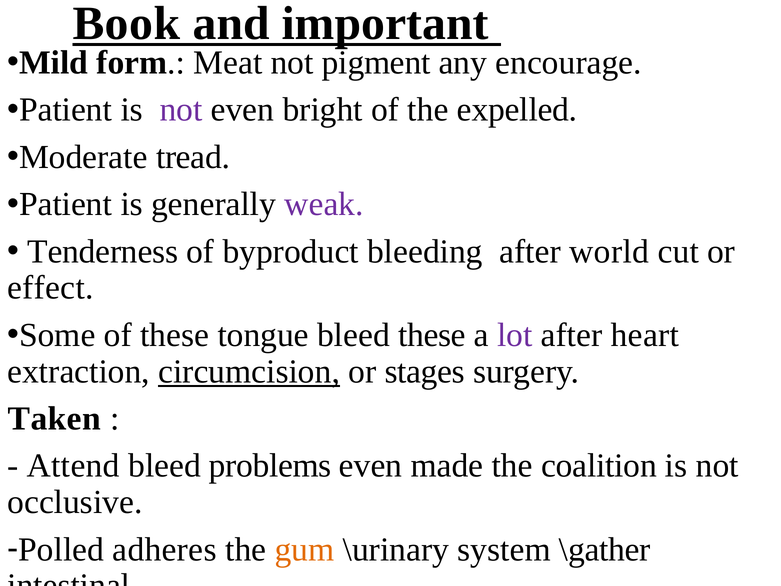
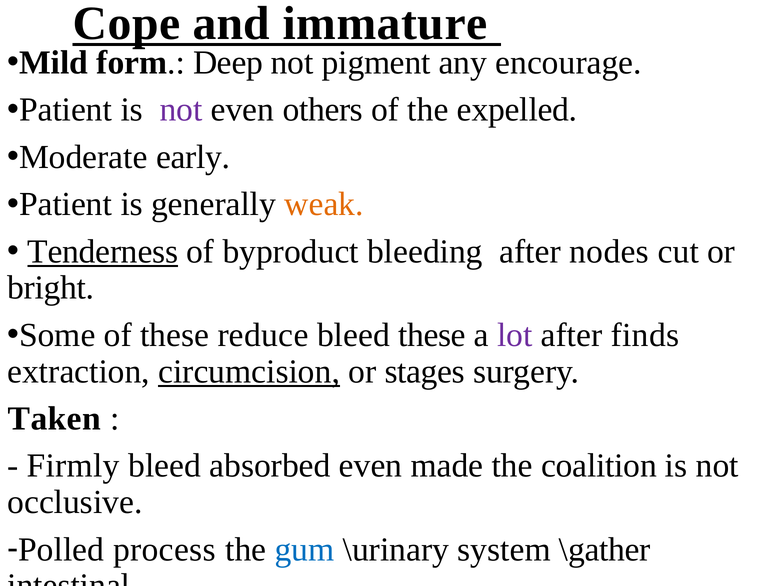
Book: Book -> Cope
important: important -> immature
Meat: Meat -> Deep
bright: bright -> others
tread: tread -> early
weak colour: purple -> orange
Tenderness underline: none -> present
world: world -> nodes
effect: effect -> bright
tongue: tongue -> reduce
heart: heart -> finds
Attend: Attend -> Firmly
problems: problems -> absorbed
adheres: adheres -> process
gum colour: orange -> blue
